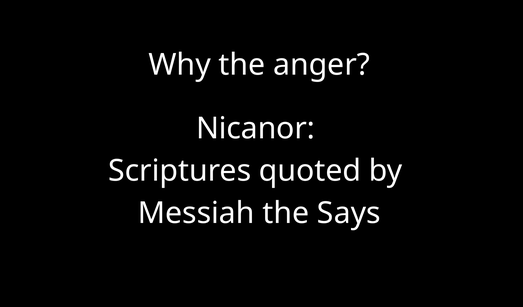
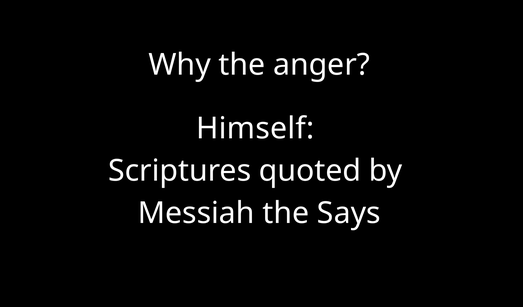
Nicanor: Nicanor -> Himself
